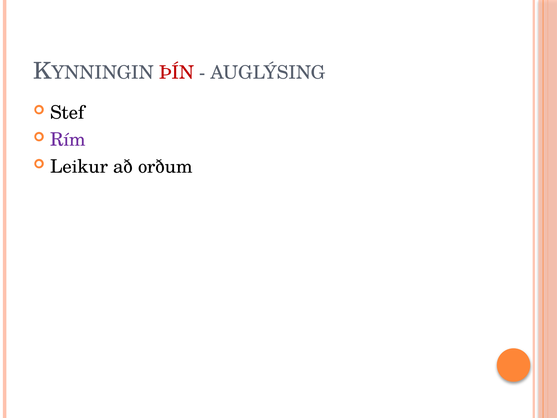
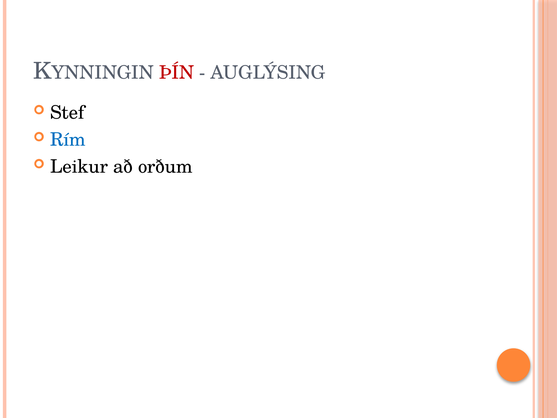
Rím colour: purple -> blue
